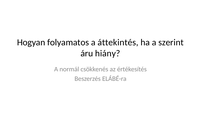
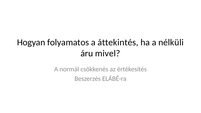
szerint: szerint -> nélküli
hiány: hiány -> mivel
